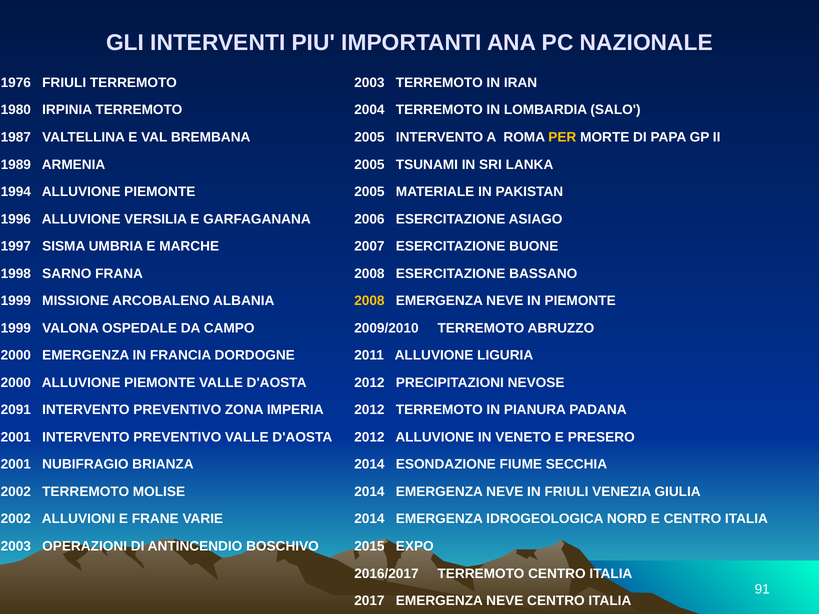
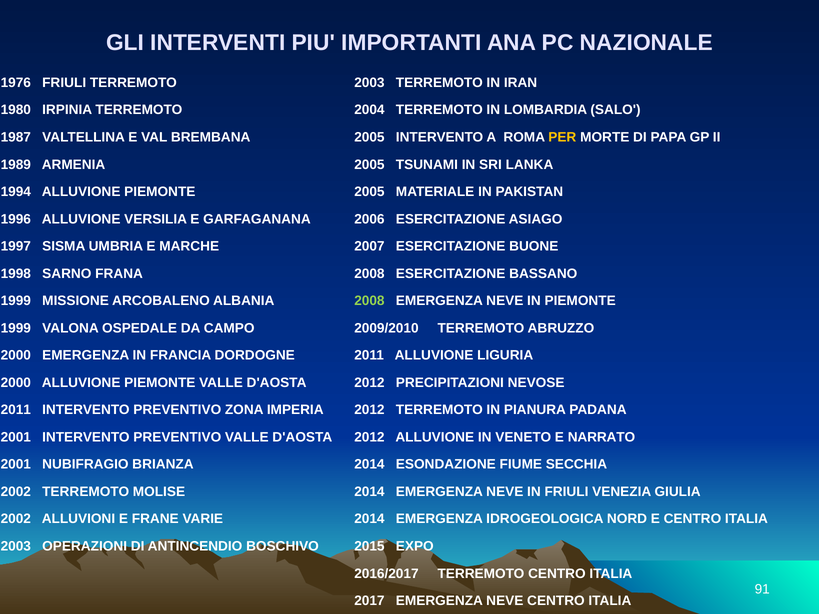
2008 at (369, 301) colour: yellow -> light green
2091 at (16, 410): 2091 -> 2011
PRESERO: PRESERO -> NARRATO
